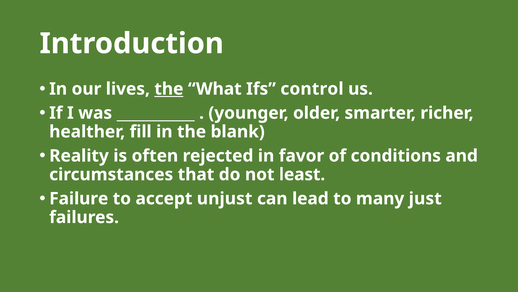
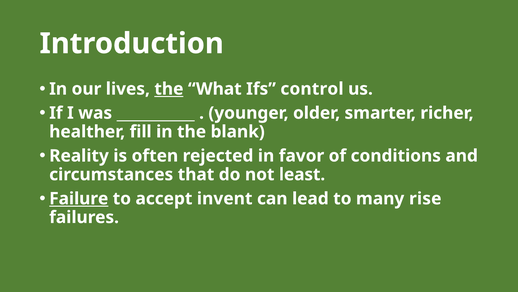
Failure underline: none -> present
unjust: unjust -> invent
just: just -> rise
